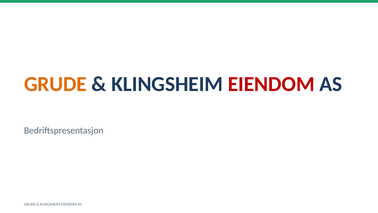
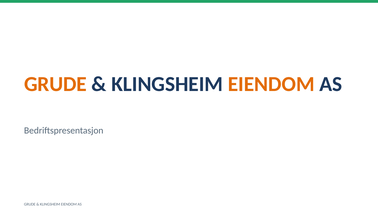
EIENDOM at (271, 84) colour: red -> orange
